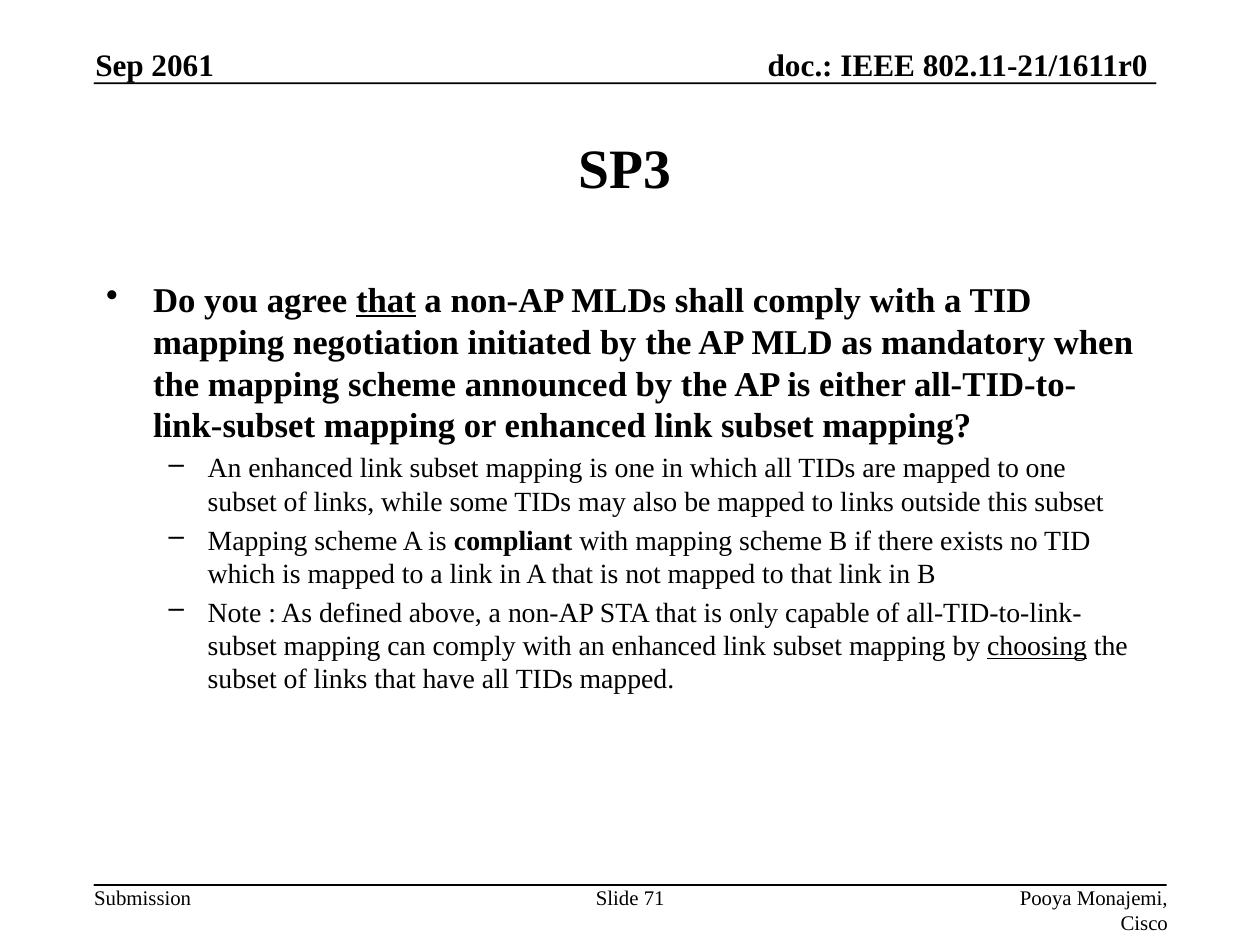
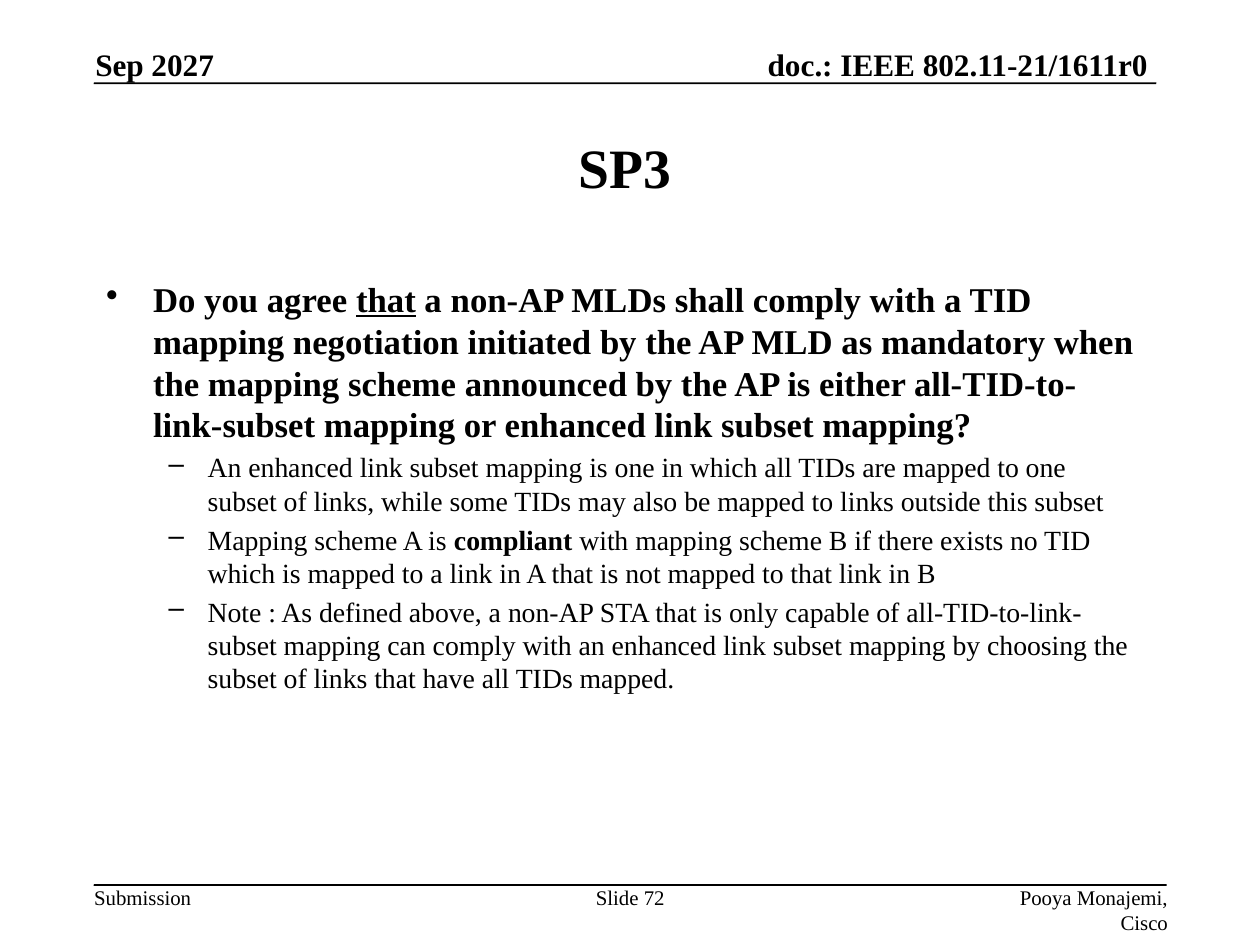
2061: 2061 -> 2027
choosing underline: present -> none
71: 71 -> 72
